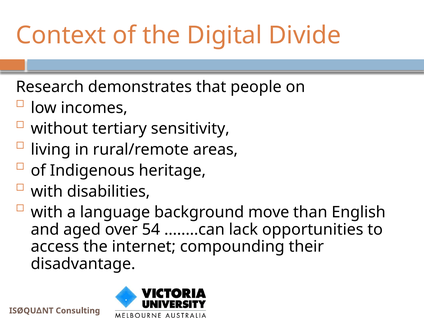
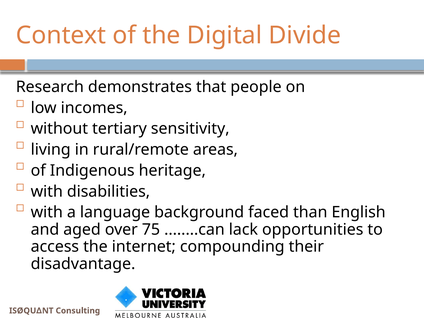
move: move -> faced
54: 54 -> 75
